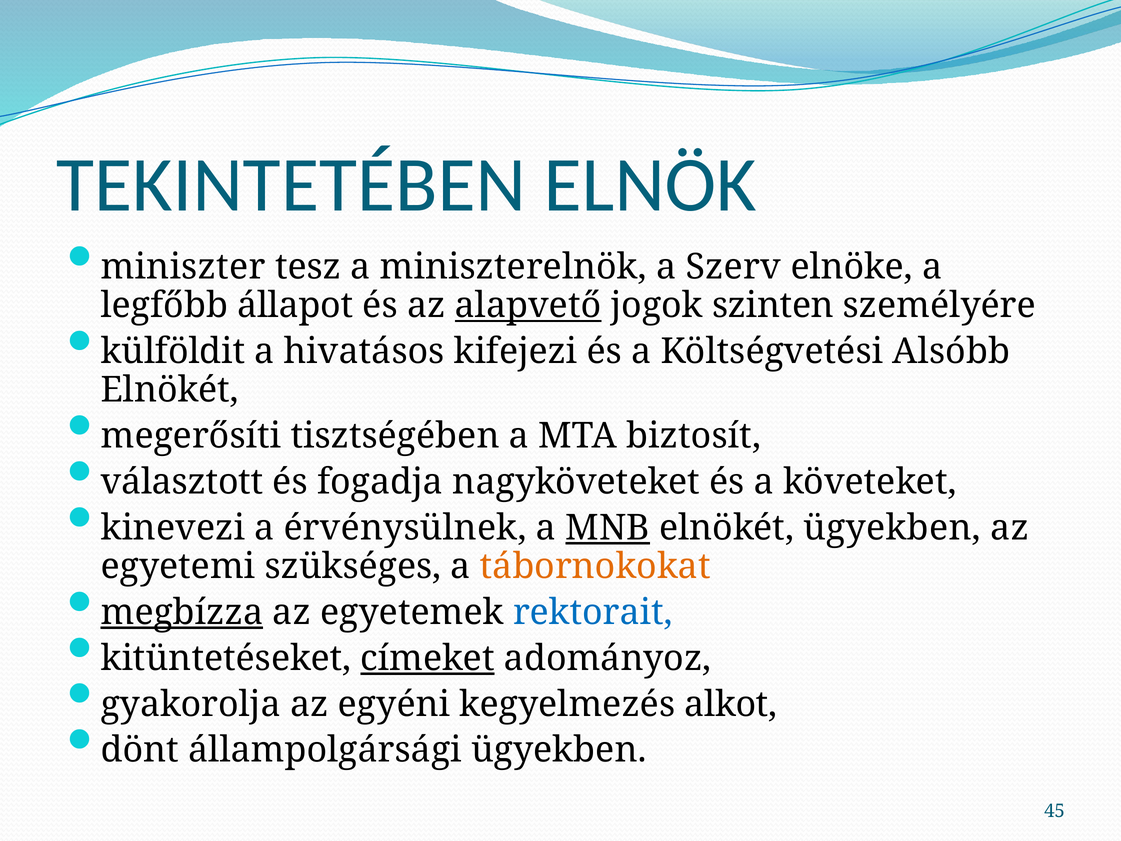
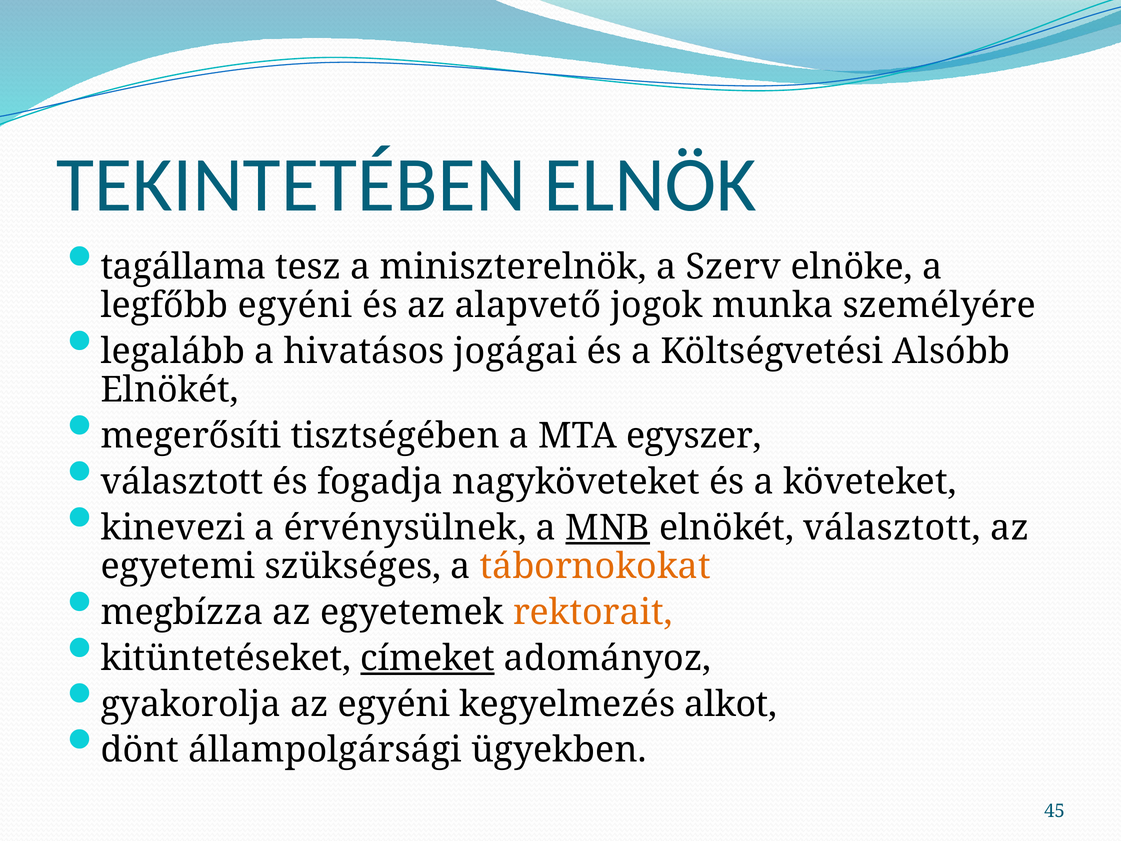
miniszter: miniszter -> tagállama
legfőbb állapot: állapot -> egyéni
alapvető underline: present -> none
szinten: szinten -> munka
külföldit: külföldit -> legalább
kifejezi: kifejezi -> jogágai
biztosít: biztosít -> egyszer
elnökét ügyekben: ügyekben -> választott
megbízza underline: present -> none
rektorait colour: blue -> orange
